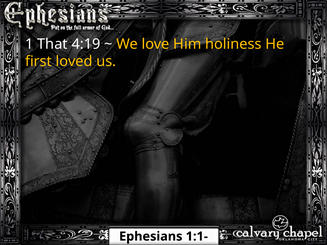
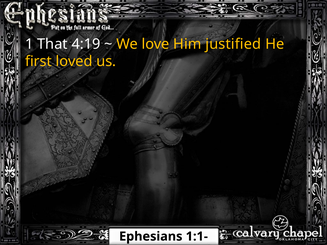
holiness: holiness -> justified
